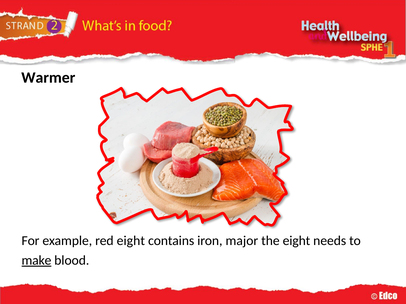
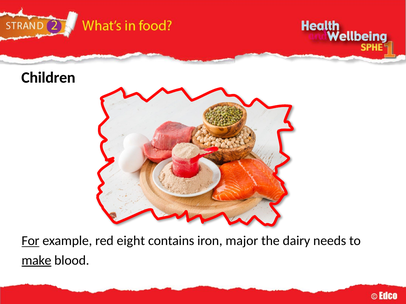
Warmer: Warmer -> Children
For underline: none -> present
the eight: eight -> dairy
